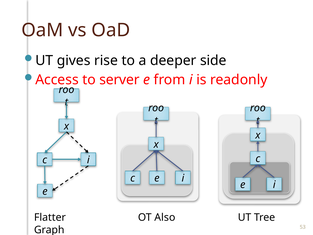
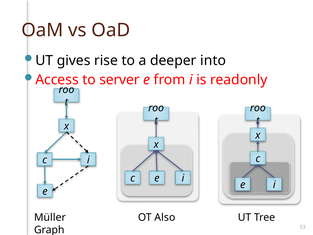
side: side -> into
Flatter: Flatter -> Müller
